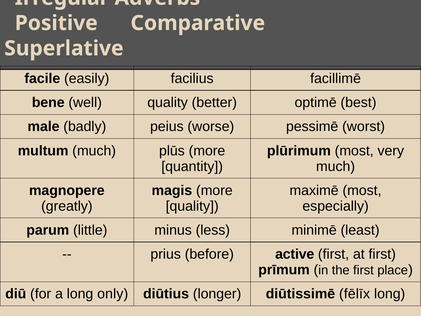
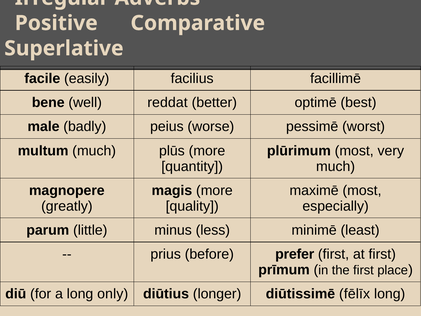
well quality: quality -> reddat
active: active -> prefer
